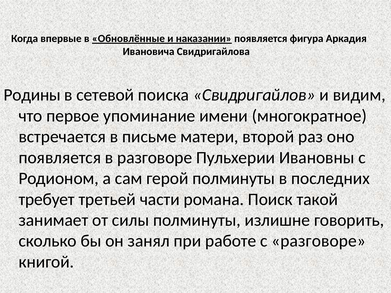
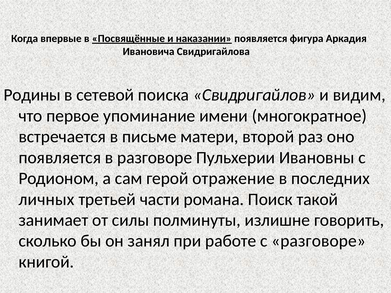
Обновлённые: Обновлённые -> Посвящённые
герой полминуты: полминуты -> отражение
требует: требует -> личных
